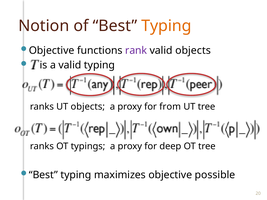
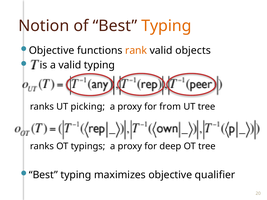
rank colour: purple -> orange
UT objects: objects -> picking
possible: possible -> qualifier
